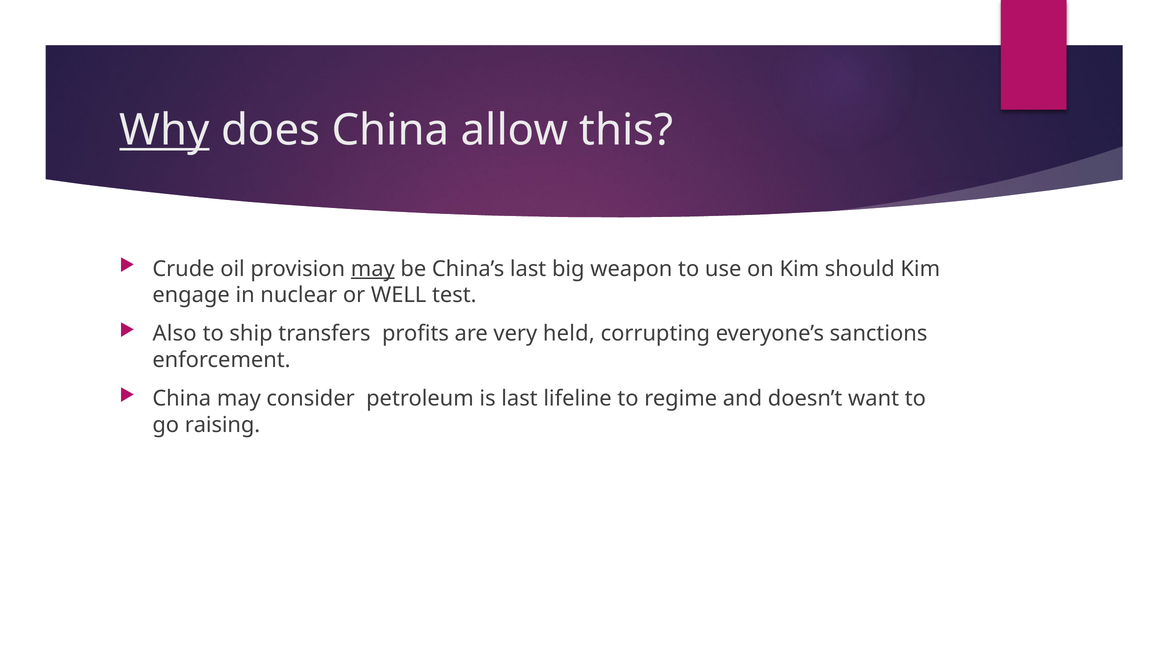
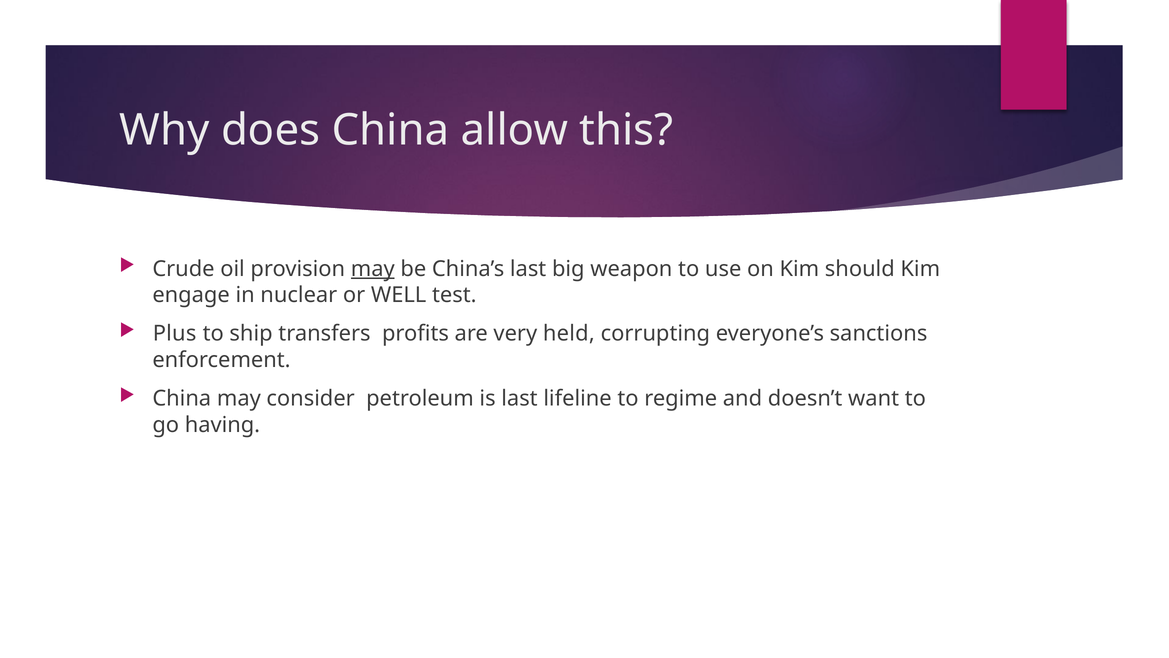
Why underline: present -> none
Also: Also -> Plus
raising: raising -> having
